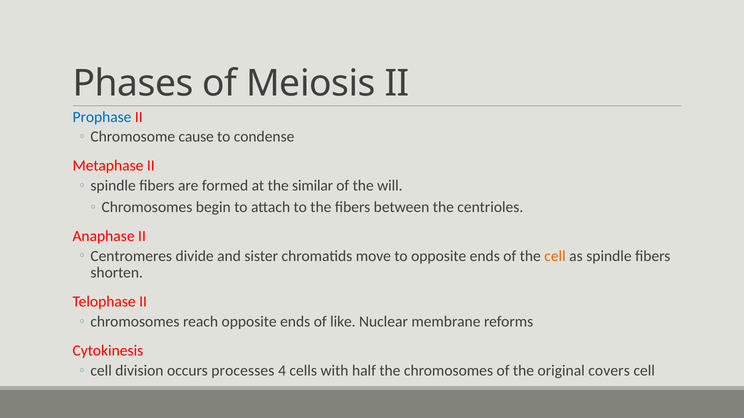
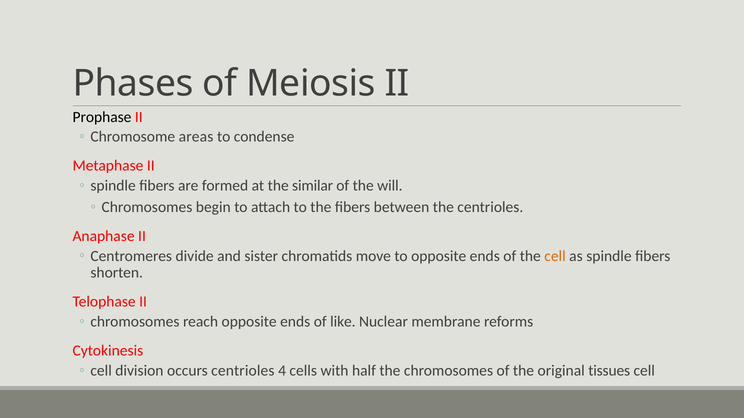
Prophase colour: blue -> black
cause: cause -> areas
occurs processes: processes -> centrioles
covers: covers -> tissues
